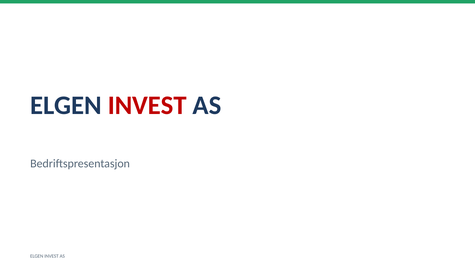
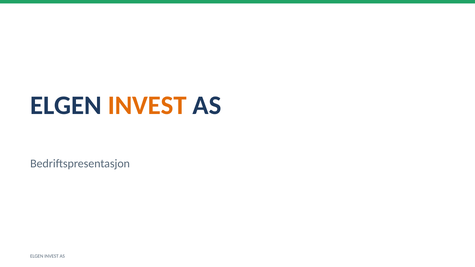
INVEST at (147, 105) colour: red -> orange
